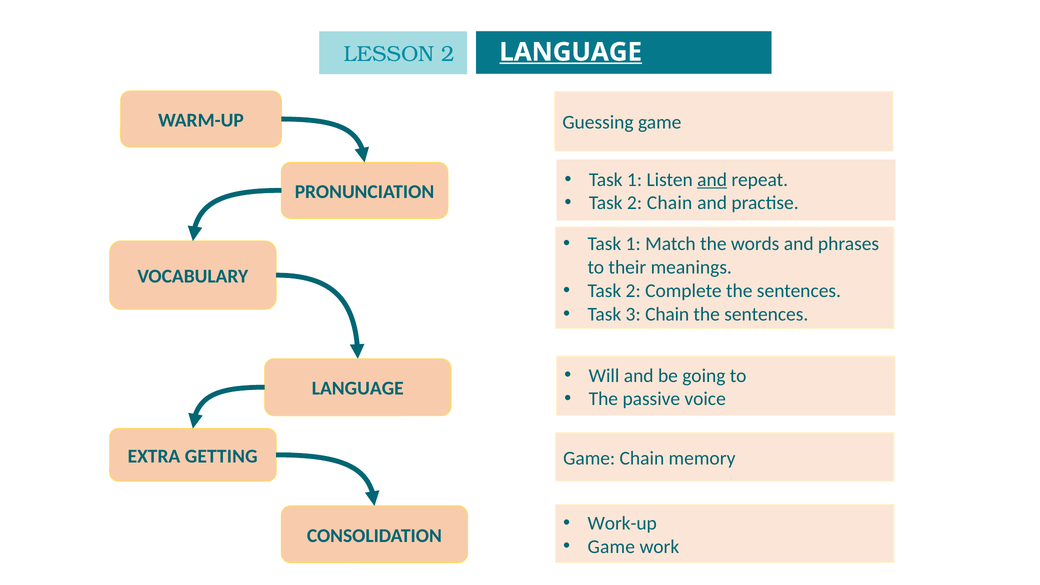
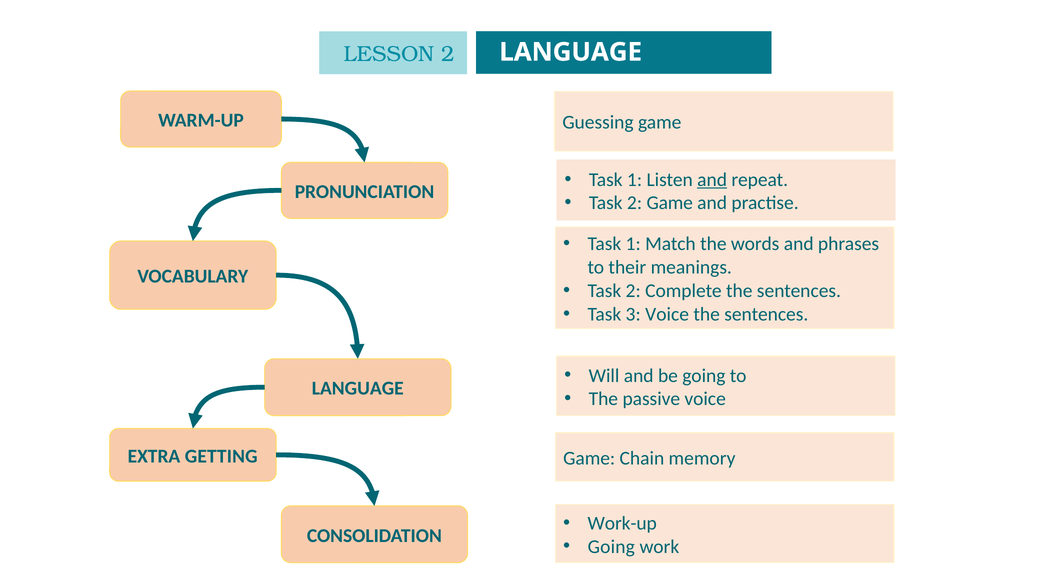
LANGUAGE at (571, 52) underline: present -> none
2 Chain: Chain -> Game
3 Chain: Chain -> Voice
Game at (611, 547): Game -> Going
